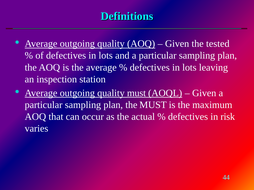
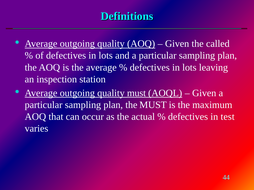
tested: tested -> called
risk: risk -> test
